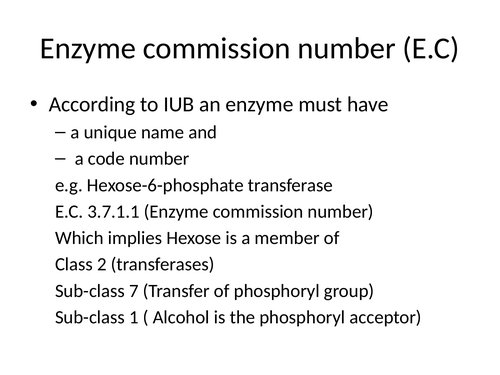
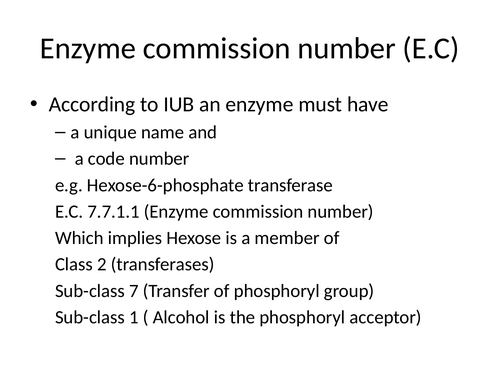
3.7.1.1: 3.7.1.1 -> 7.7.1.1
